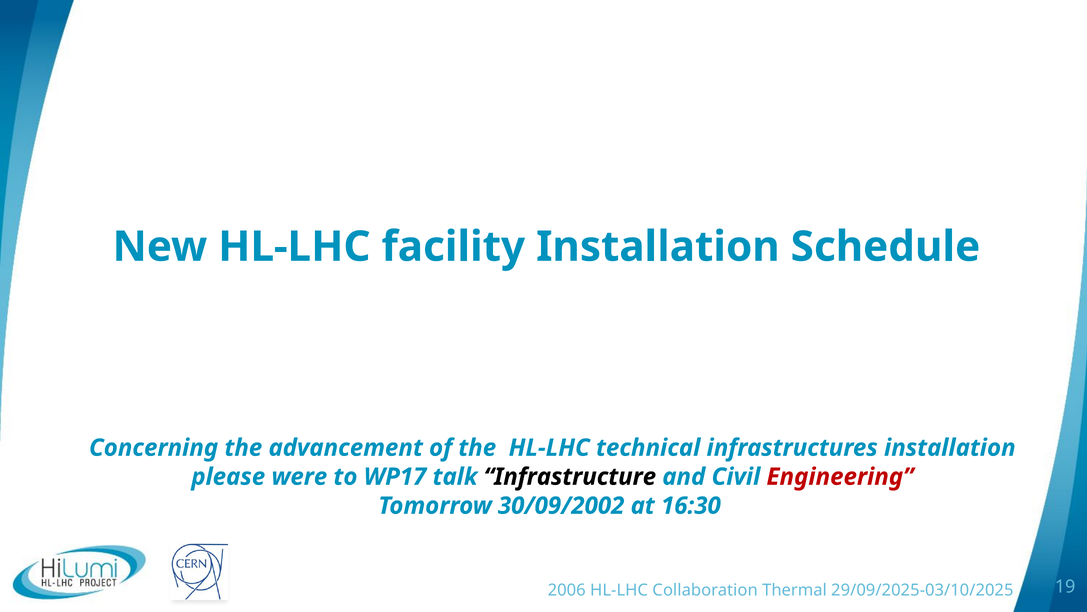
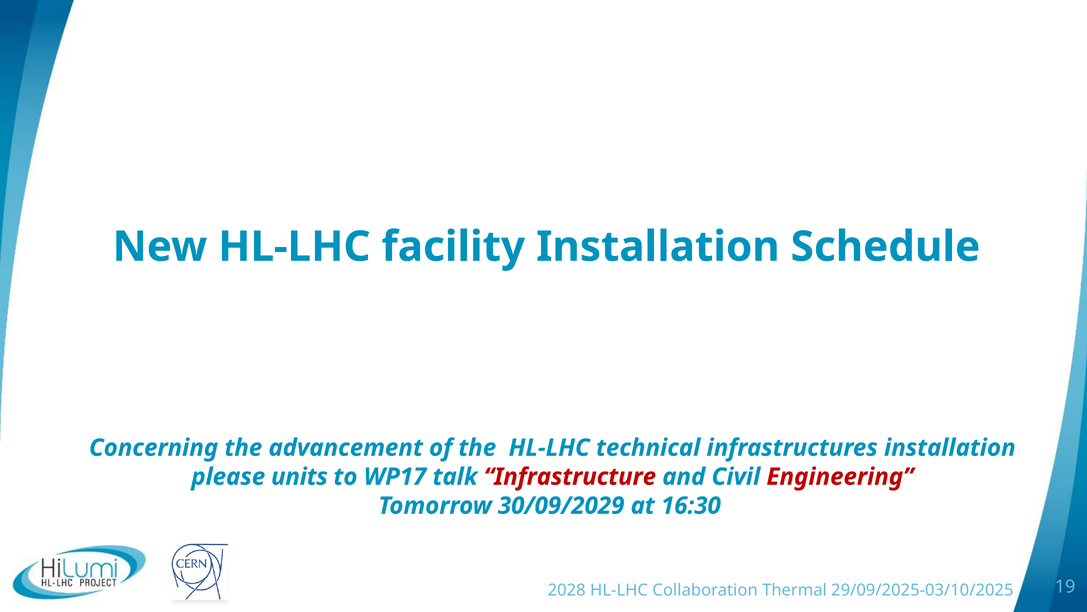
were: were -> units
Infrastructure colour: black -> red
30/09/2002: 30/09/2002 -> 30/09/2029
2006: 2006 -> 2028
